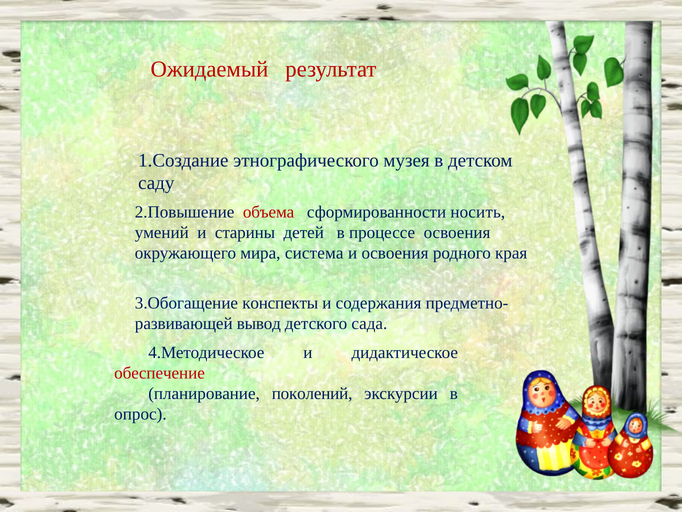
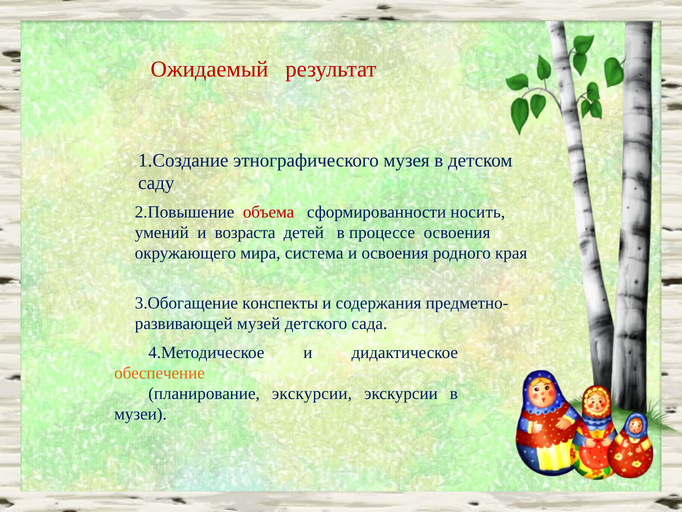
старины: старины -> возраста
вывод: вывод -> музей
обеспечение colour: red -> orange
планирование поколений: поколений -> экскурсии
опрос: опрос -> музеи
